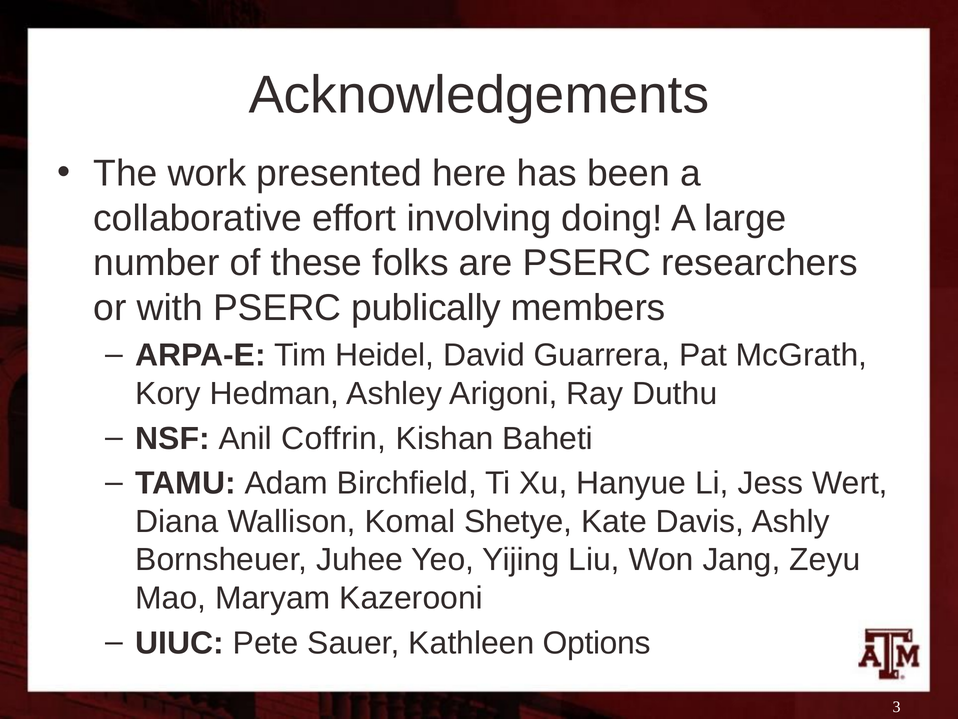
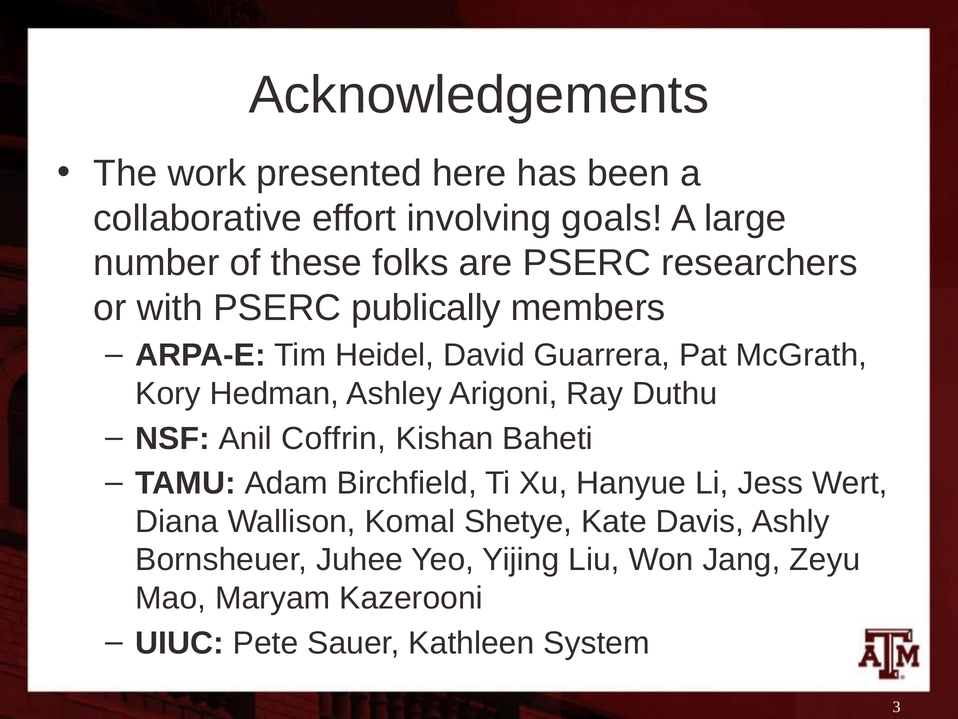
doing: doing -> goals
Options: Options -> System
